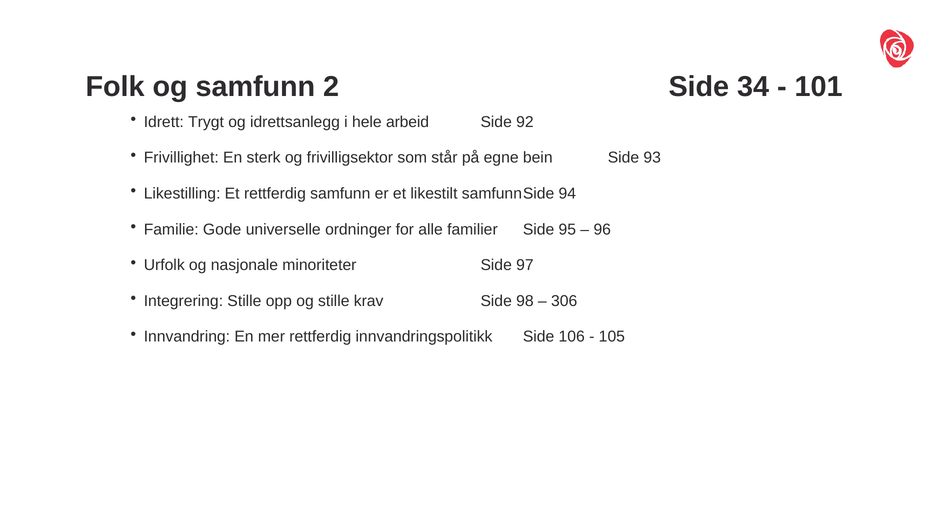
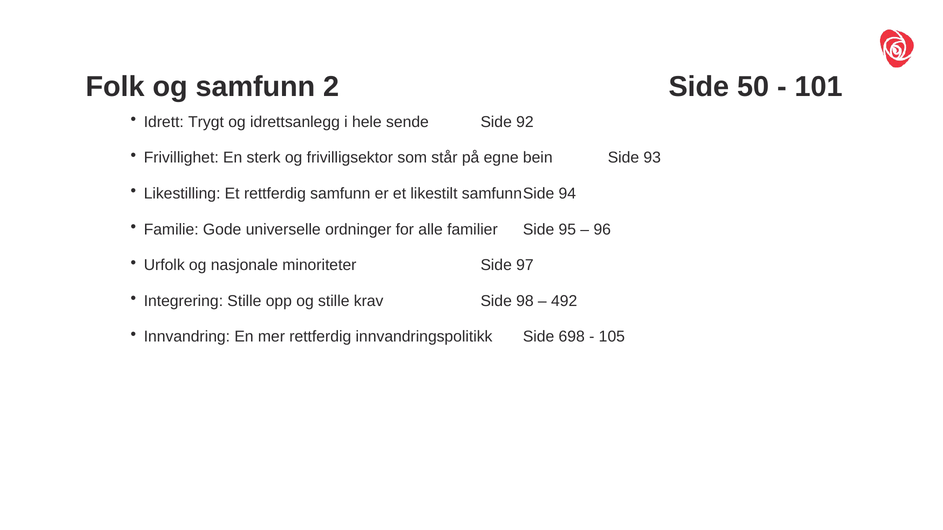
34: 34 -> 50
arbeid: arbeid -> sende
306: 306 -> 492
106: 106 -> 698
